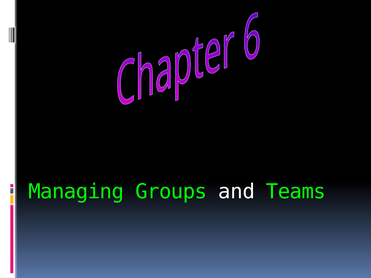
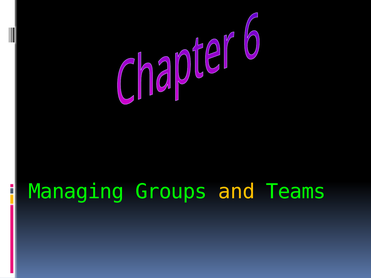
and colour: white -> yellow
